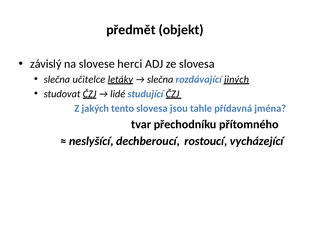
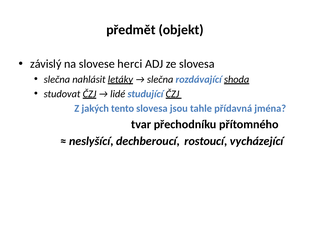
učitelce: učitelce -> nahlásit
jiných: jiných -> shoda
